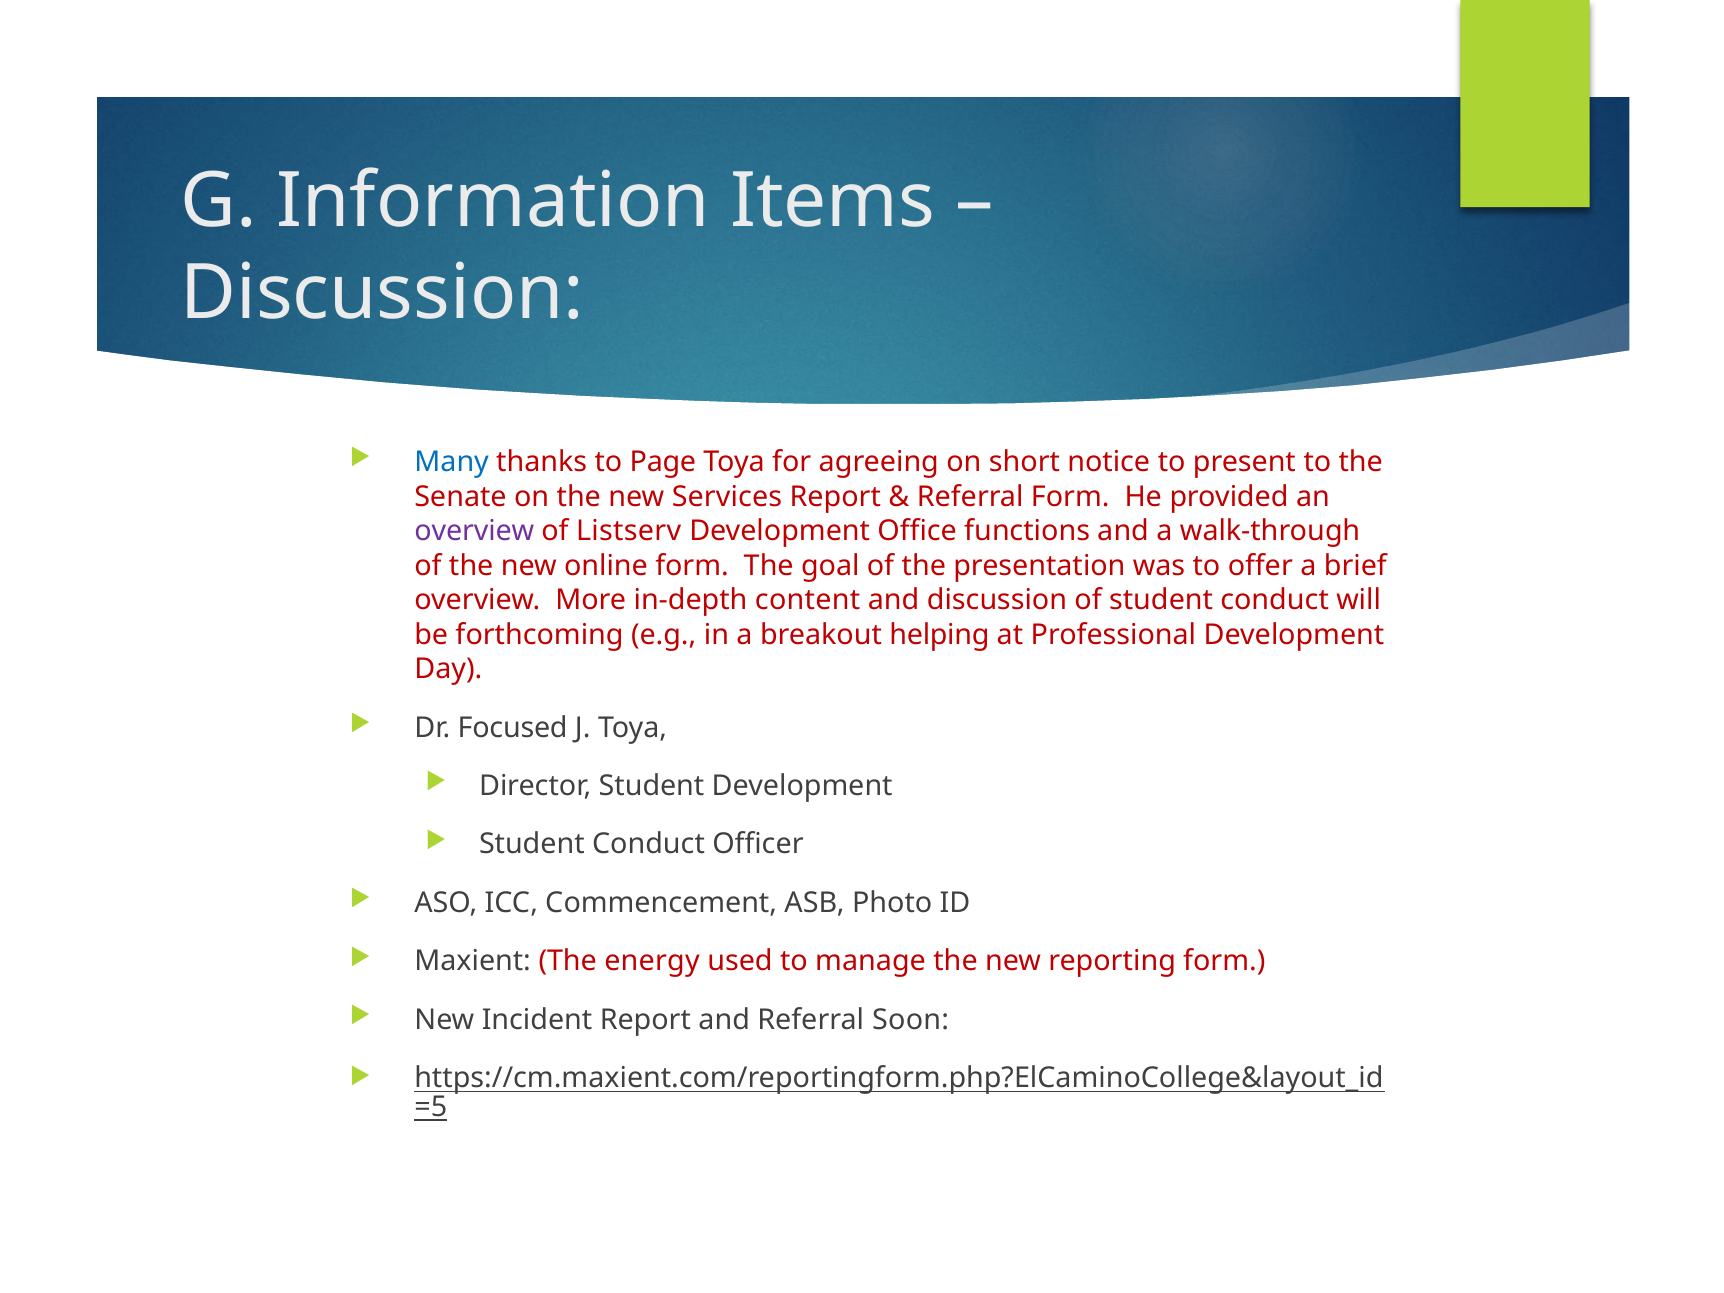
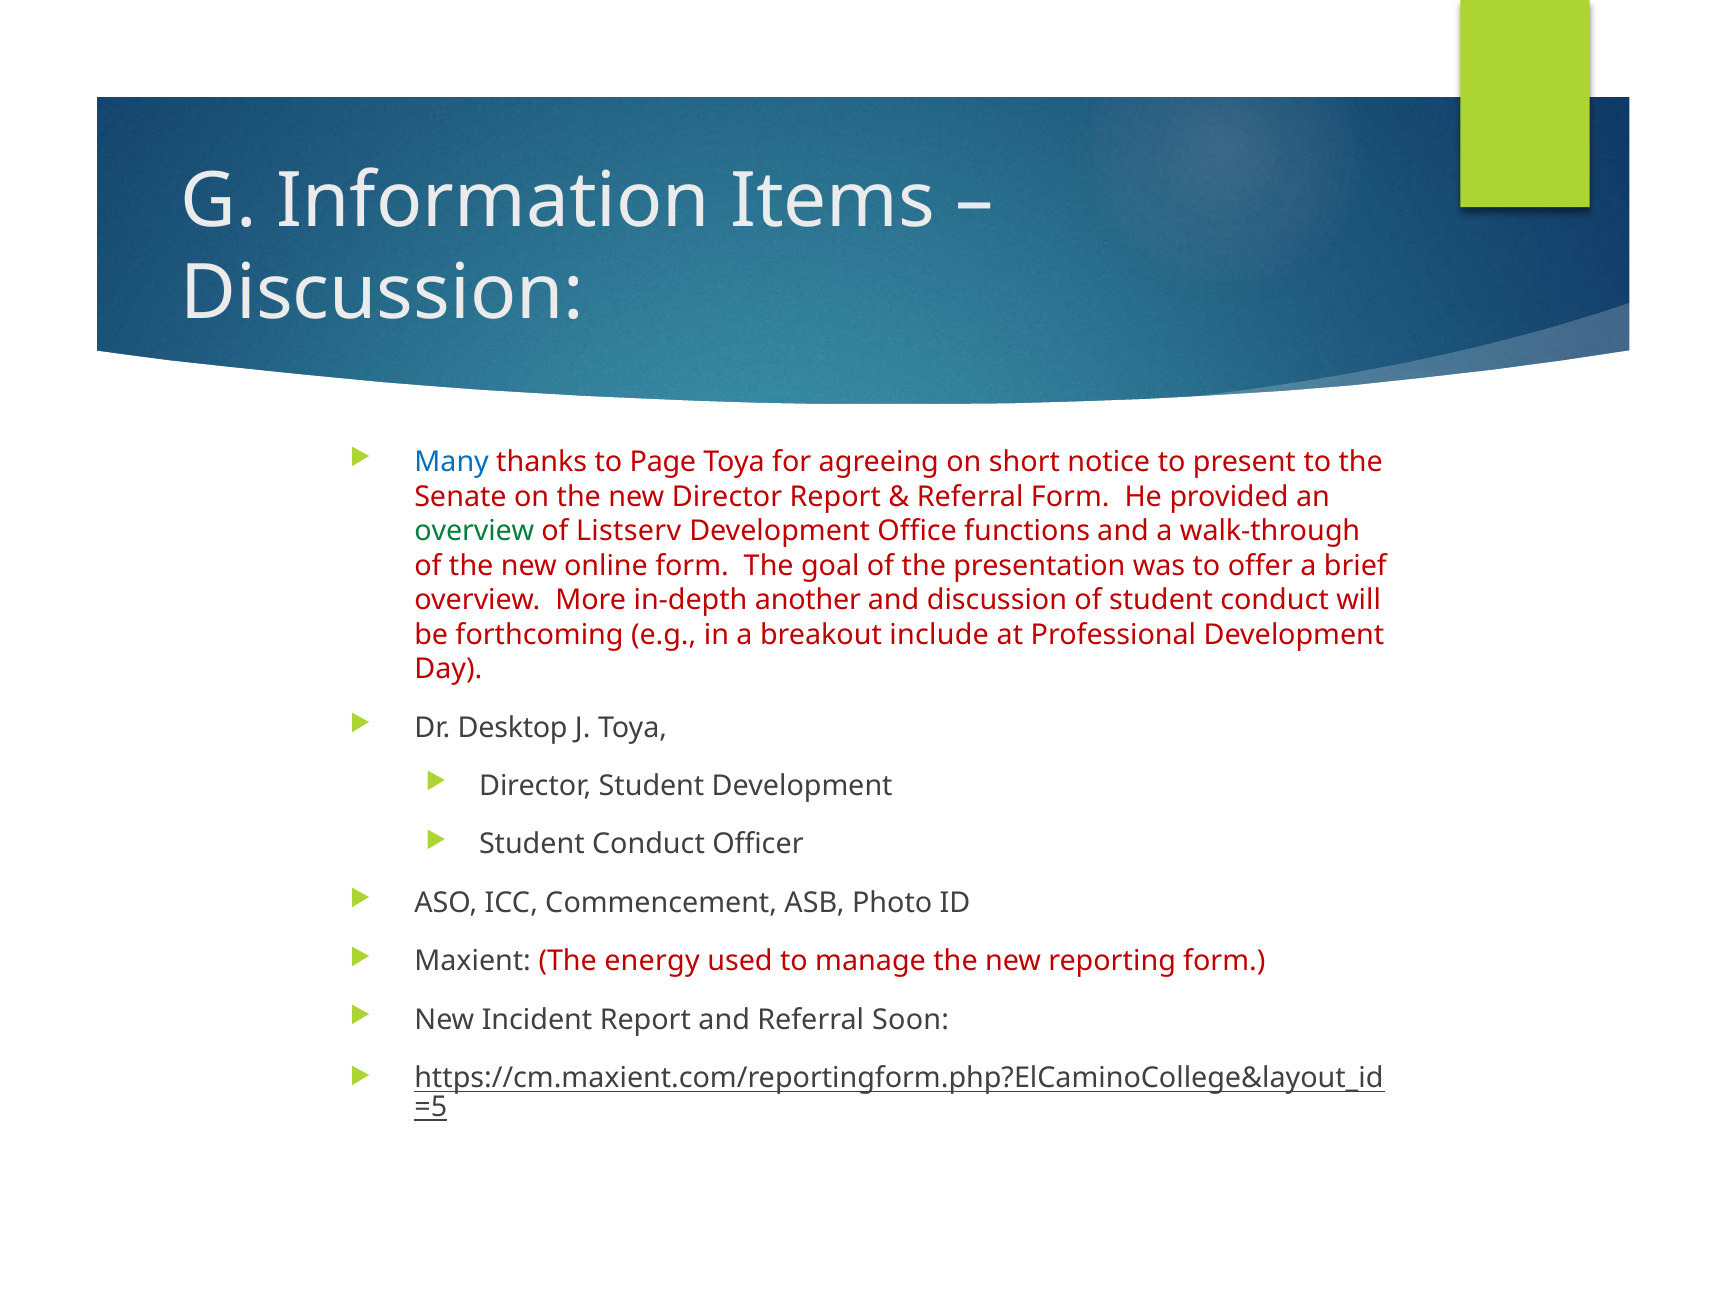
new Services: Services -> Director
overview at (474, 531) colour: purple -> green
content: content -> another
helping: helping -> include
Focused: Focused -> Desktop
